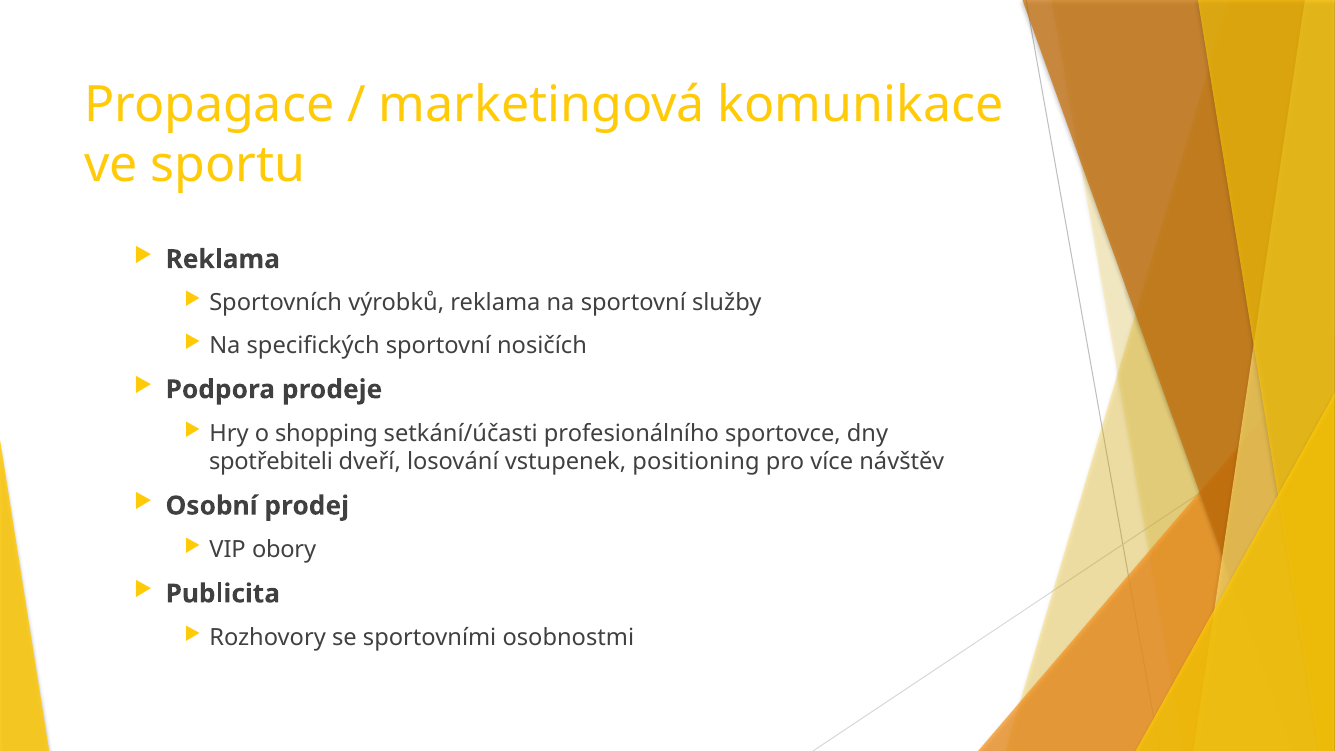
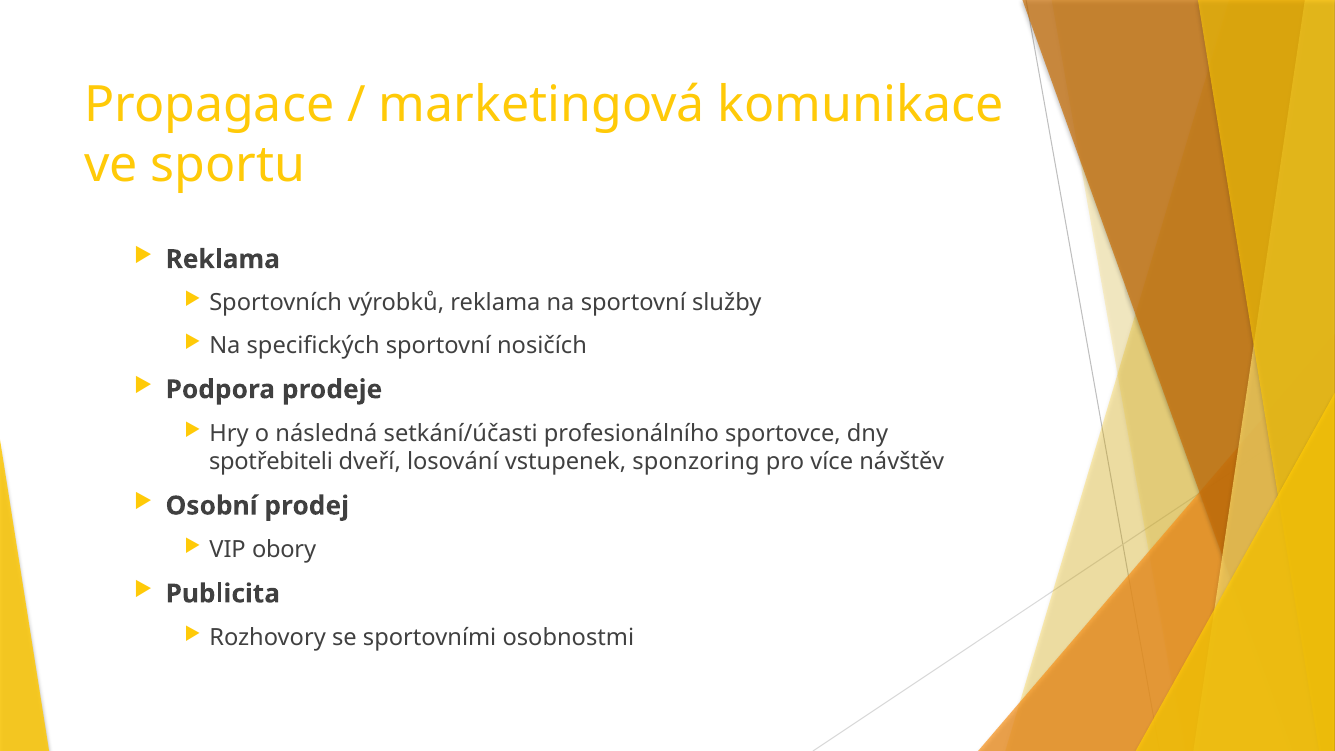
shopping: shopping -> následná
positioning: positioning -> sponzoring
